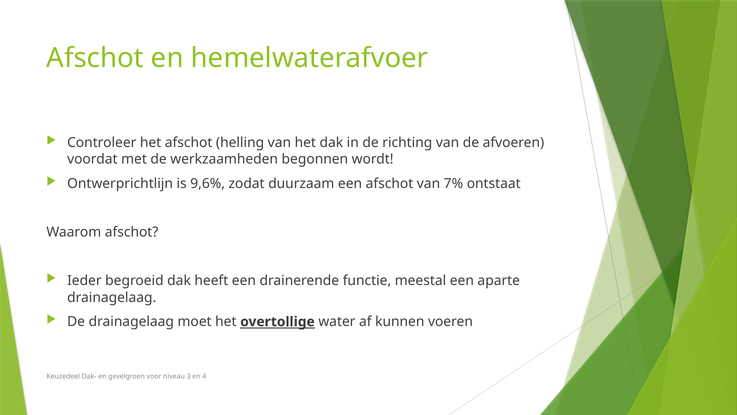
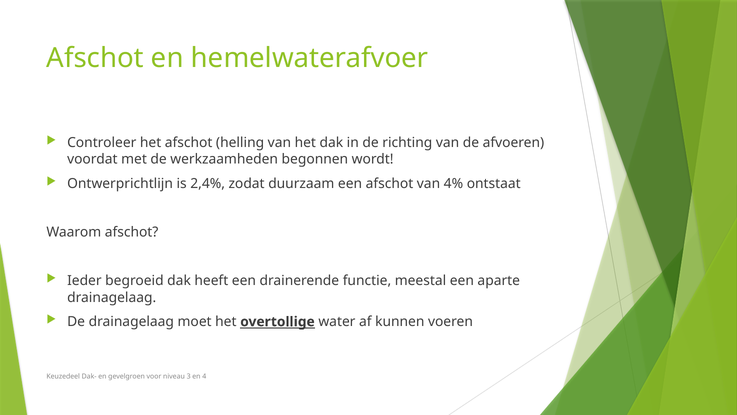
9,6%: 9,6% -> 2,4%
7%: 7% -> 4%
